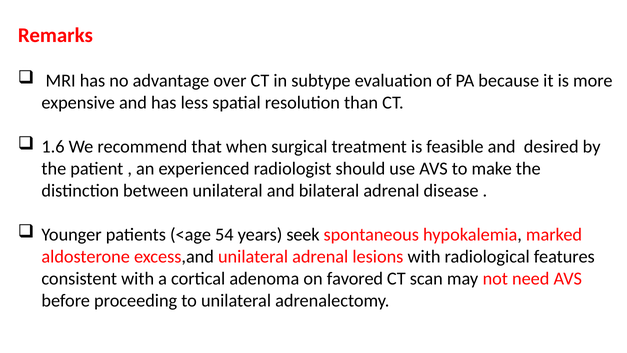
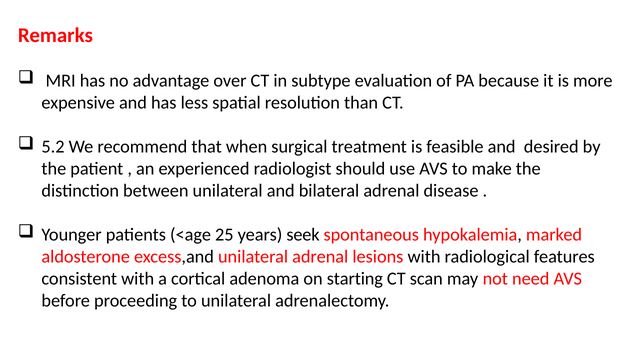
1.6: 1.6 -> 5.2
54: 54 -> 25
favored: favored -> starting
